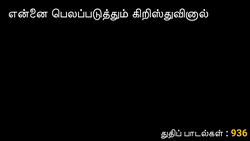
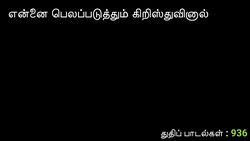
936 colour: yellow -> light green
